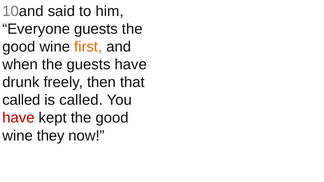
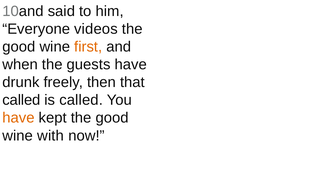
Everyone guests: guests -> videos
have at (18, 118) colour: red -> orange
they: they -> with
